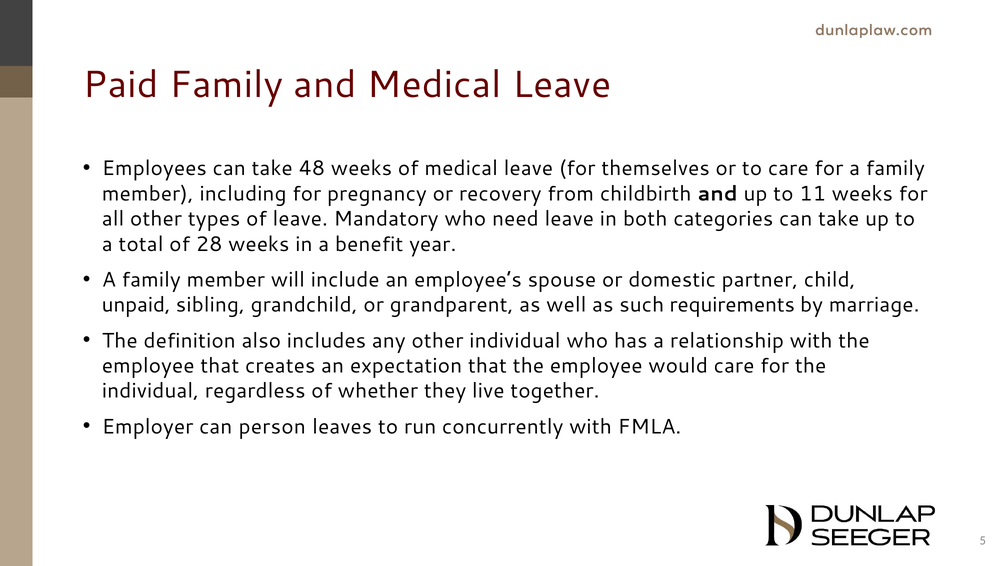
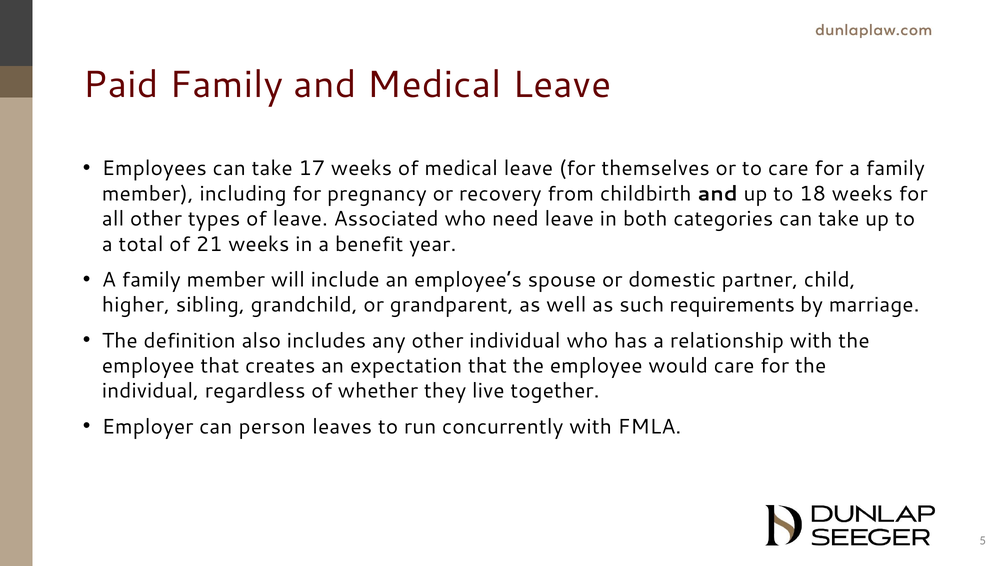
48: 48 -> 17
11: 11 -> 18
Mandatory: Mandatory -> Associated
28: 28 -> 21
unpaid: unpaid -> higher
